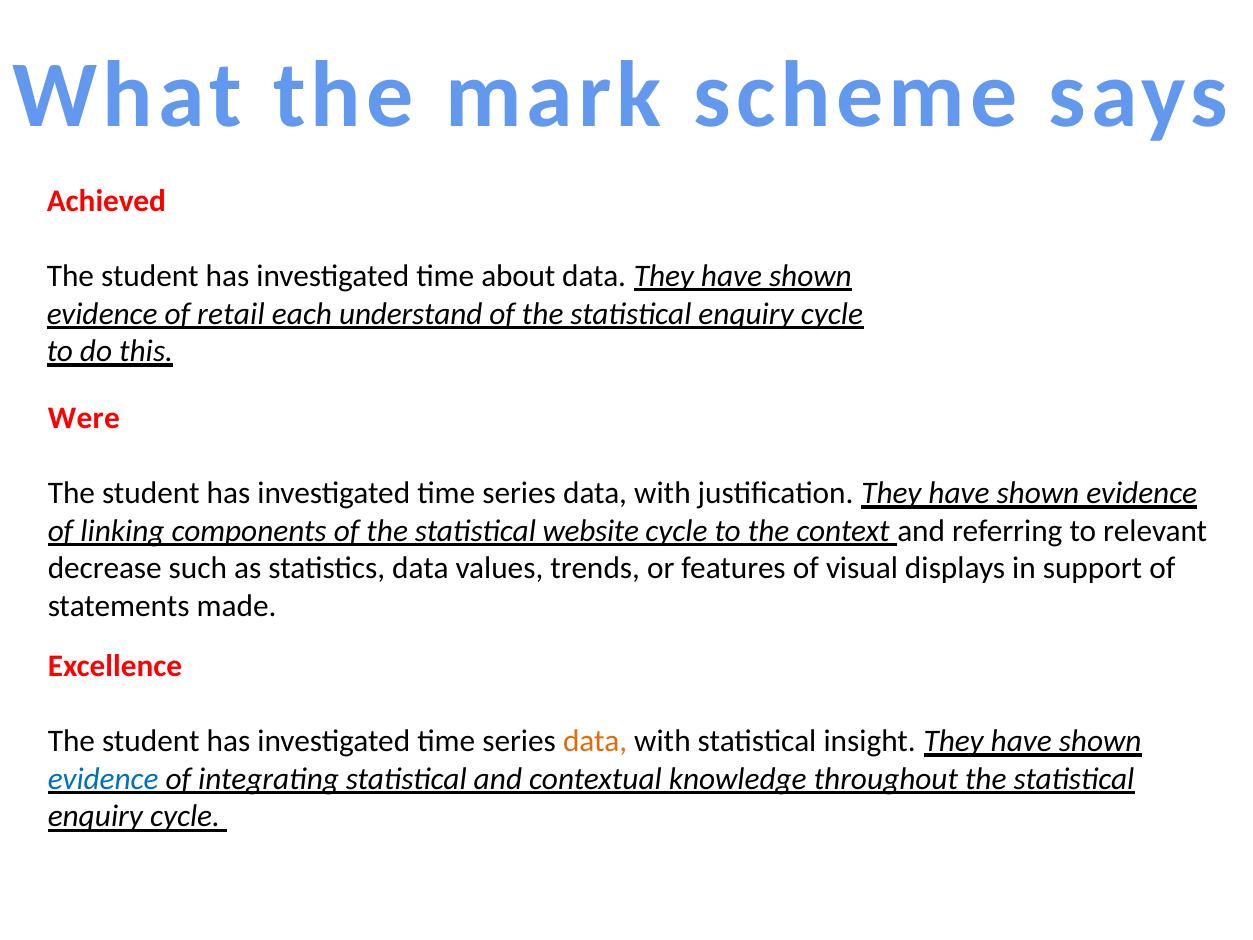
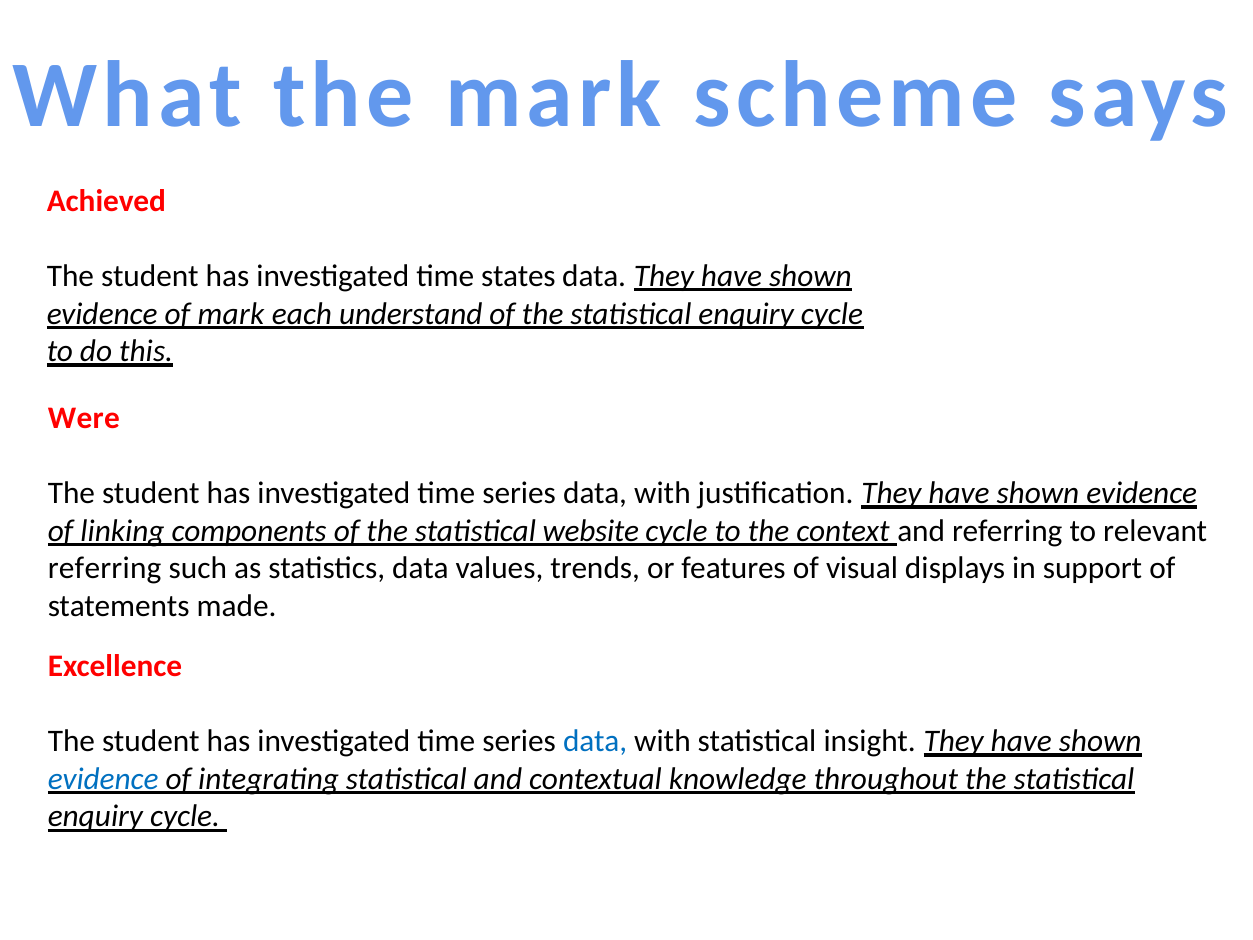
about: about -> states
of retail: retail -> mark
decrease at (105, 568): decrease -> referring
data at (595, 741) colour: orange -> blue
